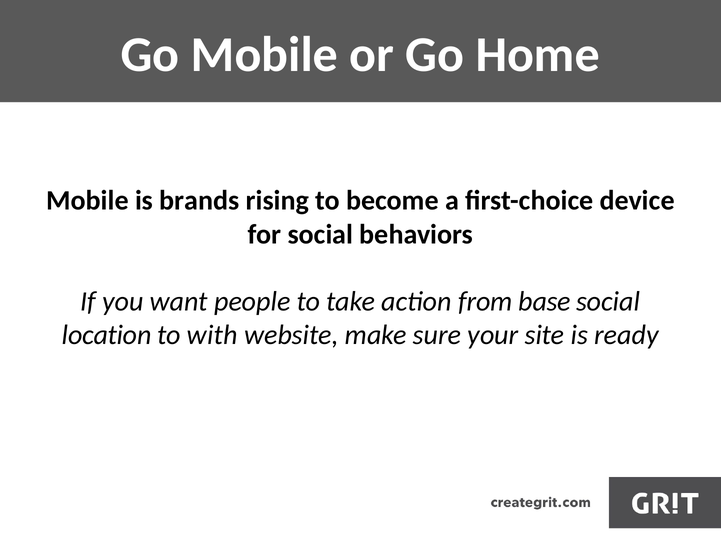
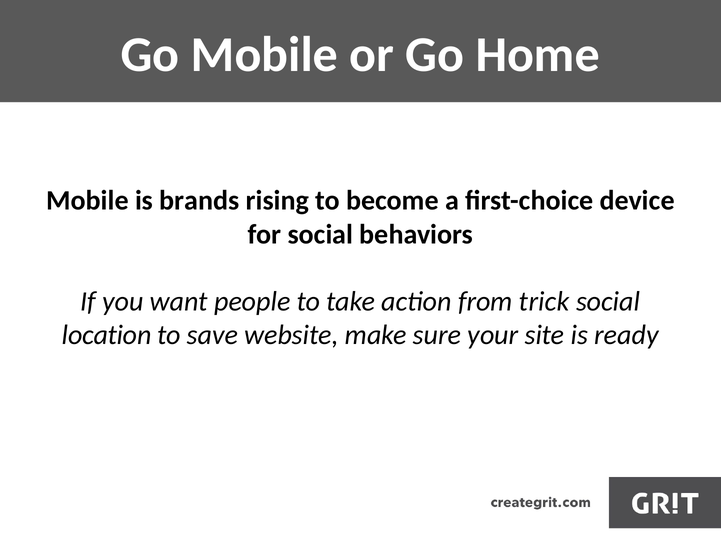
base: base -> trick
with: with -> save
